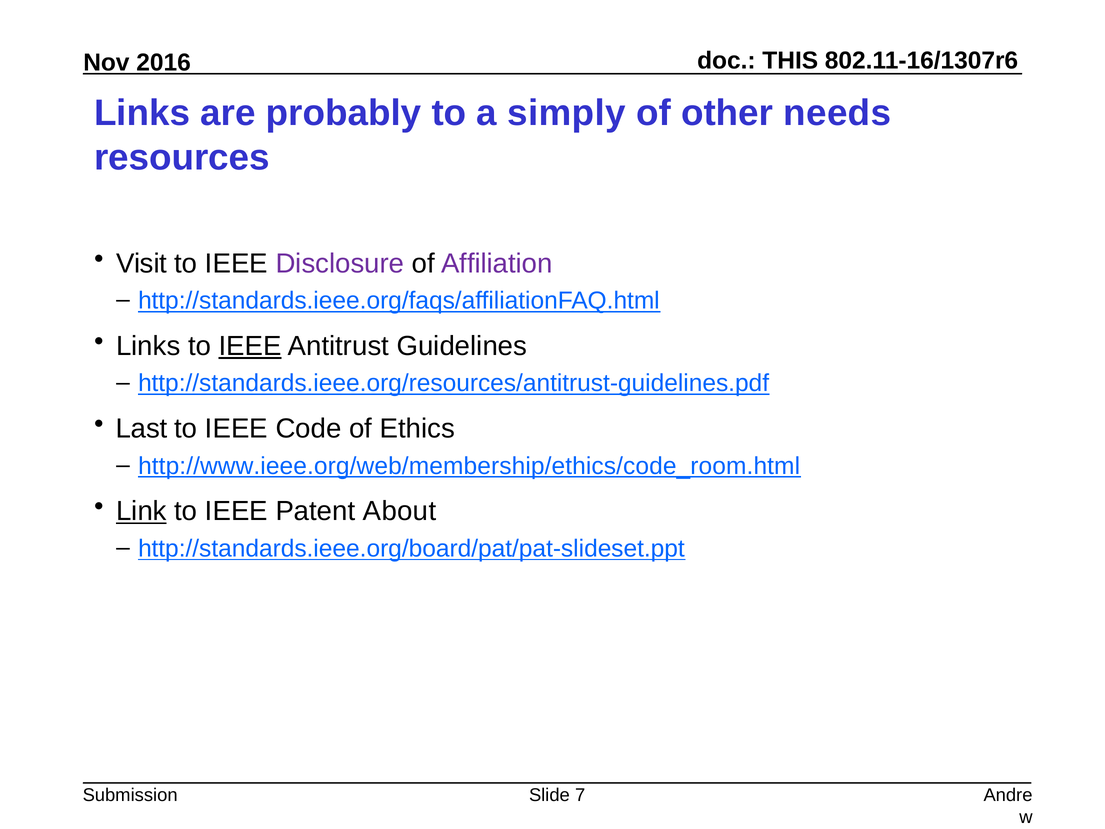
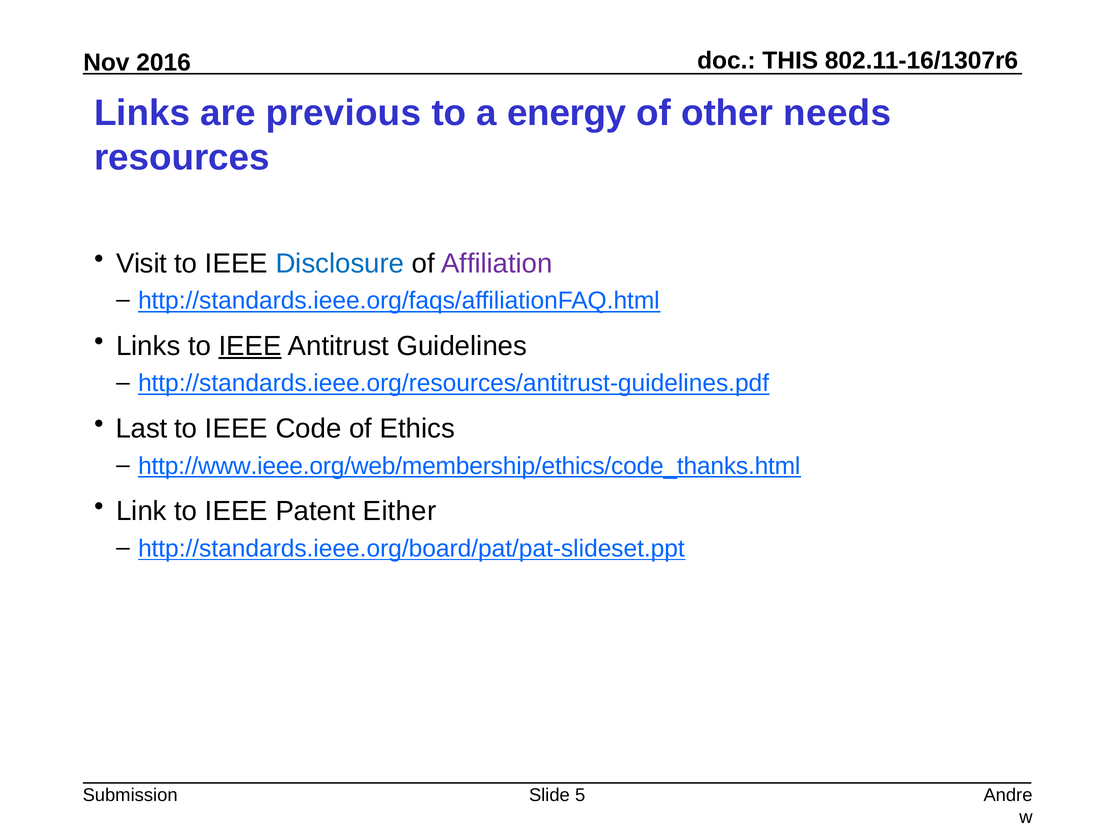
probably: probably -> previous
simply: simply -> energy
Disclosure colour: purple -> blue
http://www.ieee.org/web/membership/ethics/code_room.html: http://www.ieee.org/web/membership/ethics/code_room.html -> http://www.ieee.org/web/membership/ethics/code_thanks.html
Link underline: present -> none
About: About -> Either
7: 7 -> 5
